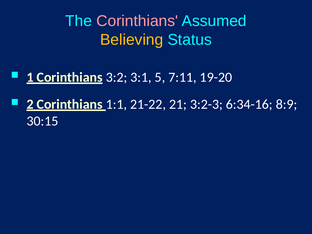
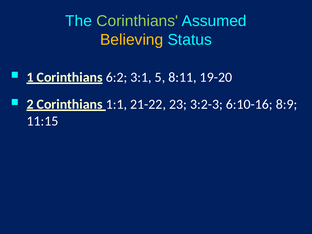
Corinthians at (137, 21) colour: pink -> light green
3:2: 3:2 -> 6:2
7:11: 7:11 -> 8:11
21: 21 -> 23
6:34-16: 6:34-16 -> 6:10-16
30:15: 30:15 -> 11:15
